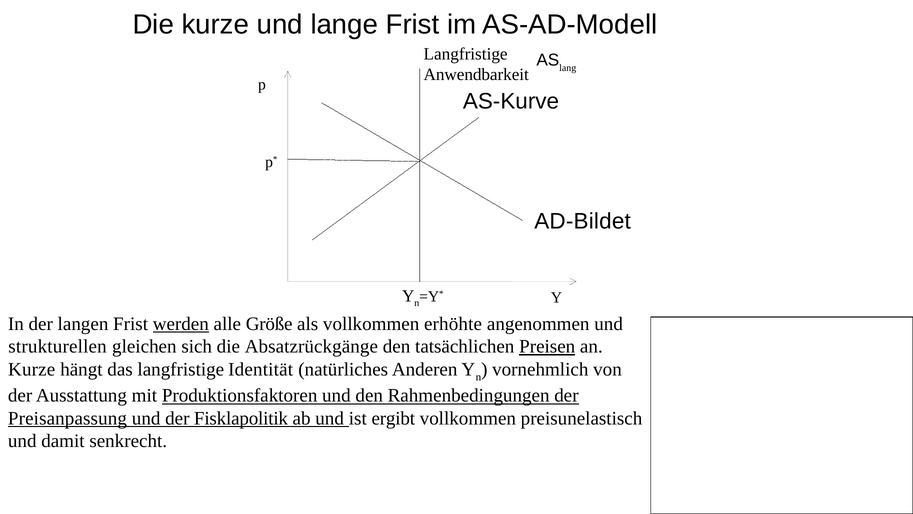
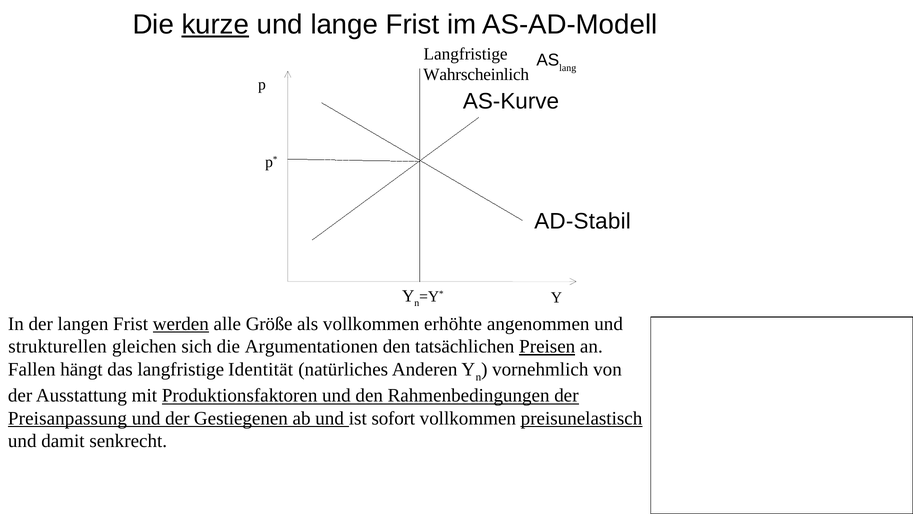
kurze at (215, 25) underline: none -> present
Anwendbarkeit: Anwendbarkeit -> Wahrscheinlich
AD-Bildet: AD-Bildet -> AD-Stabil
Absatzrückgänge: Absatzrückgänge -> Argumentationen
Kurze at (32, 369): Kurze -> Fallen
Fisklapolitik: Fisklapolitik -> Gestiegenen
ergibt: ergibt -> sofort
preisunelastisch underline: none -> present
